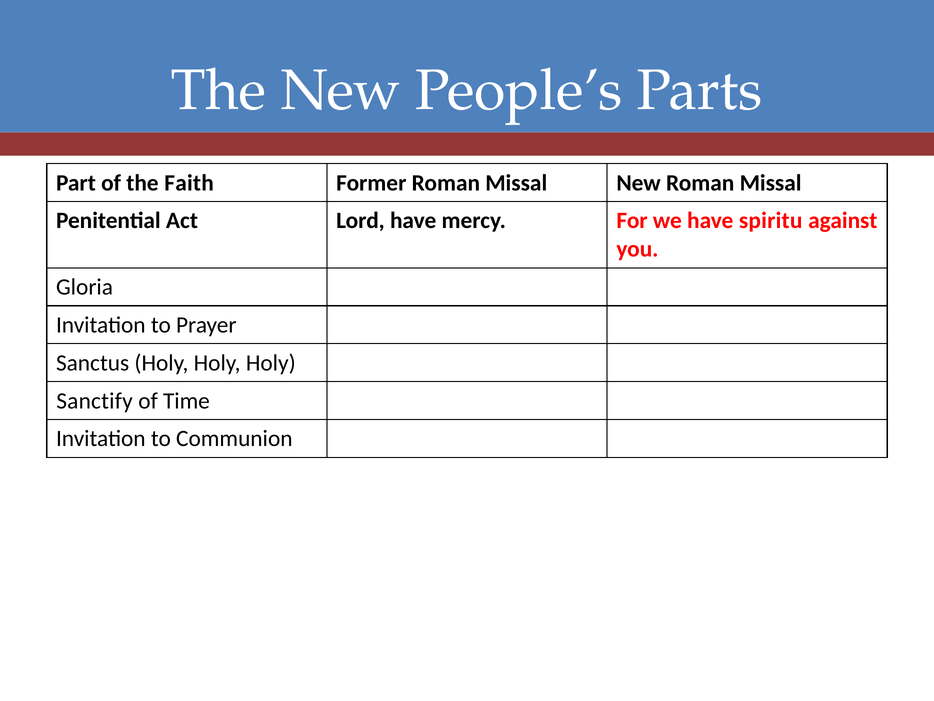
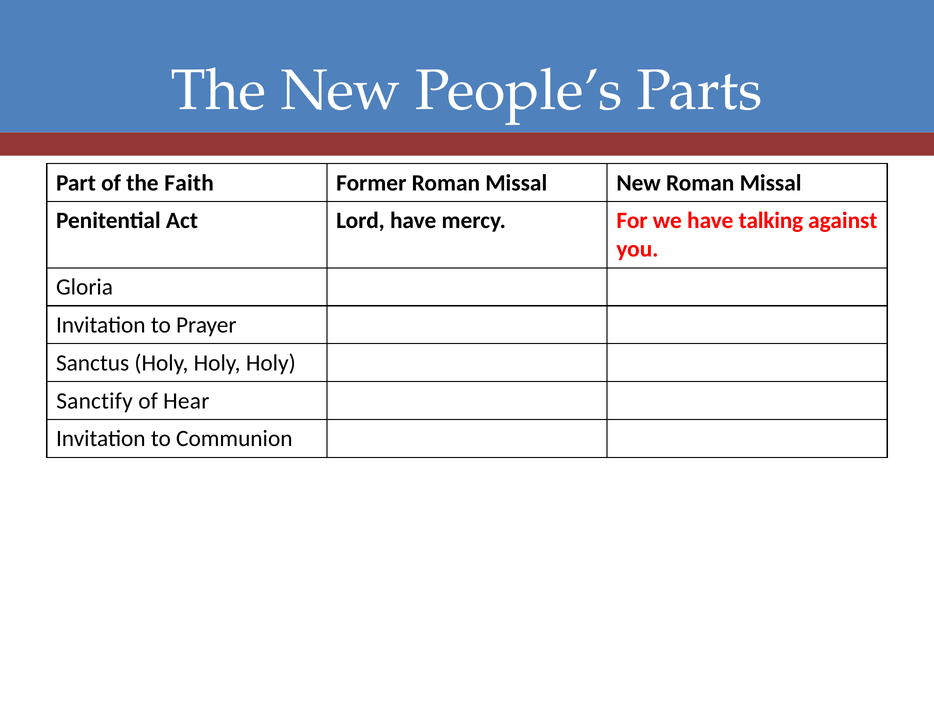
spiritu: spiritu -> talking
Time: Time -> Hear
